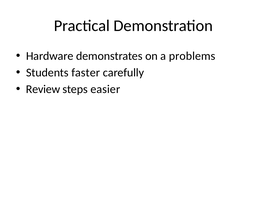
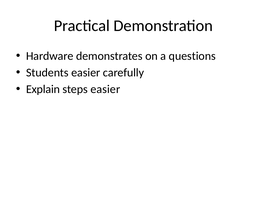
problems: problems -> questions
Students faster: faster -> easier
Review: Review -> Explain
